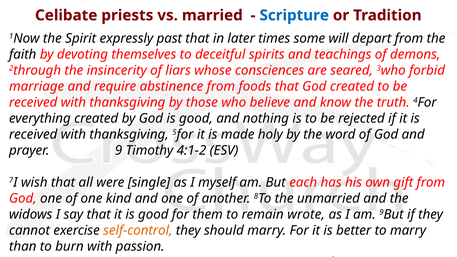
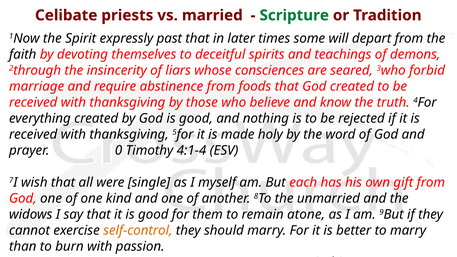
Scripture colour: blue -> green
9: 9 -> 0
4:1-2: 4:1-2 -> 4:1-4
wrote: wrote -> atone
